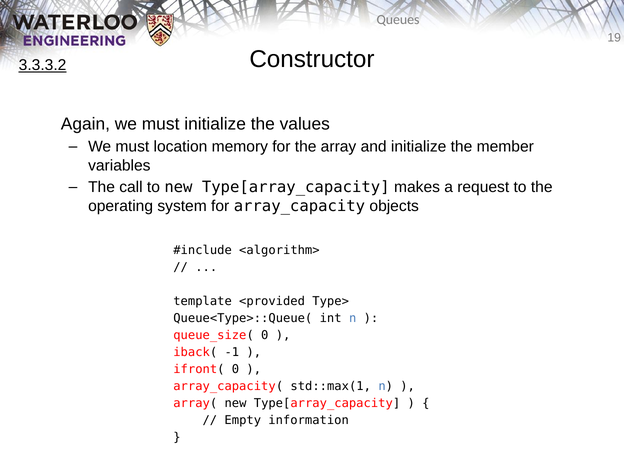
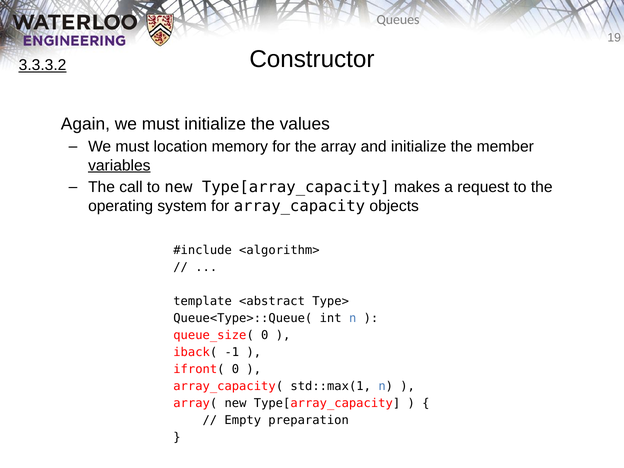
variables underline: none -> present
<provided: <provided -> <abstract
information: information -> preparation
